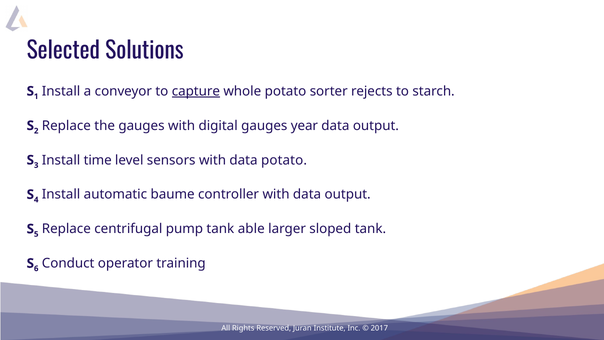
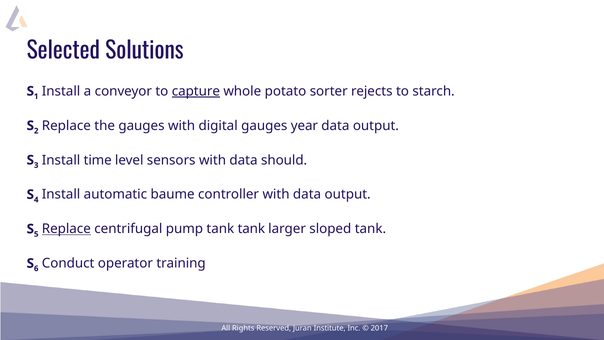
data potato: potato -> should
Replace at (66, 229) underline: none -> present
tank able: able -> tank
